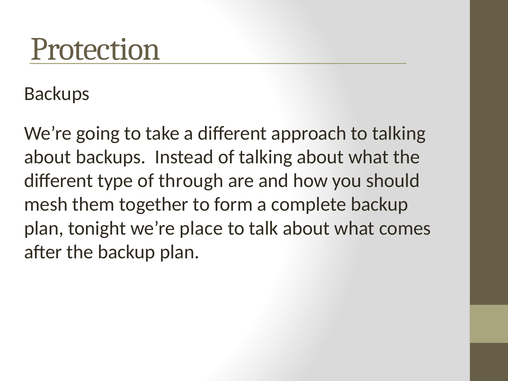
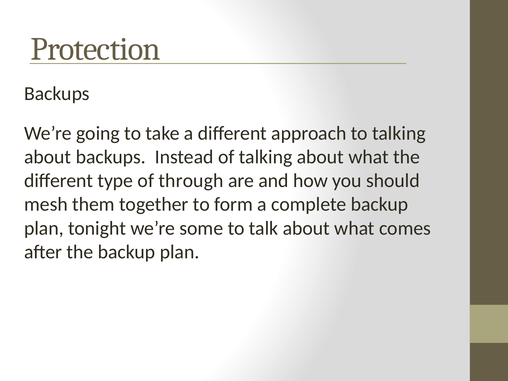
place: place -> some
